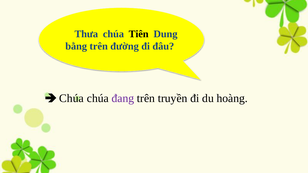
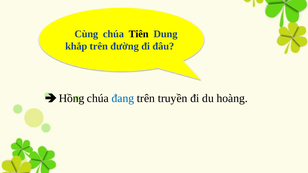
Thưa: Thưa -> Cùng
bằng: bằng -> khắp
Chúa at (72, 98): Chúa -> Hồng
đang colour: purple -> blue
